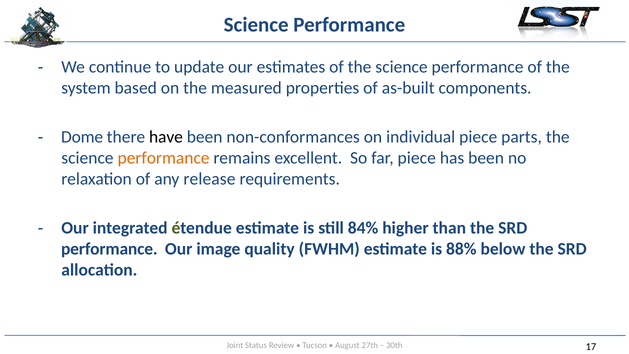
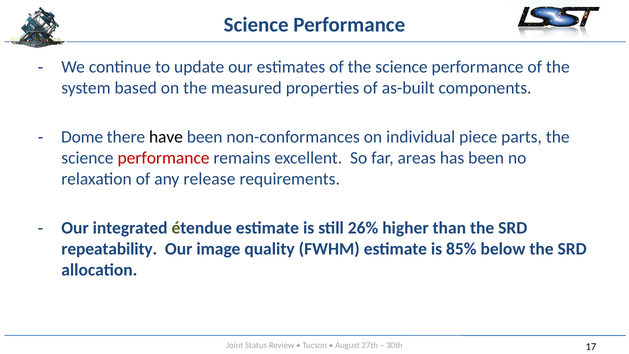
performance at (164, 158) colour: orange -> red
far piece: piece -> areas
84%: 84% -> 26%
performance at (109, 249): performance -> repeatability
88%: 88% -> 85%
